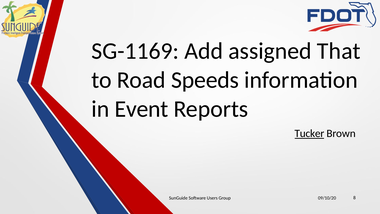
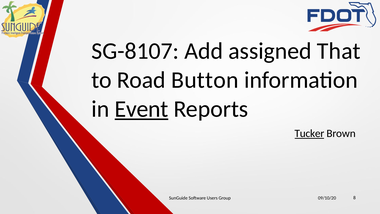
SG-1169: SG-1169 -> SG-8107
Speeds: Speeds -> Button
Event underline: none -> present
